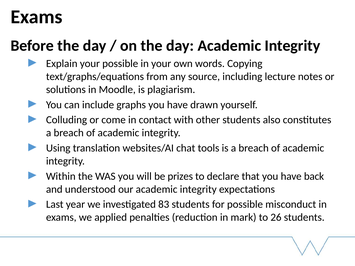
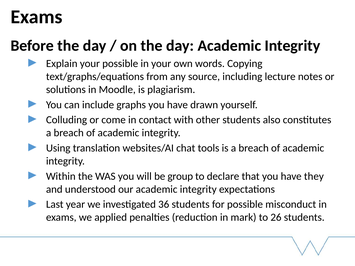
prizes: prizes -> group
back: back -> they
83: 83 -> 36
